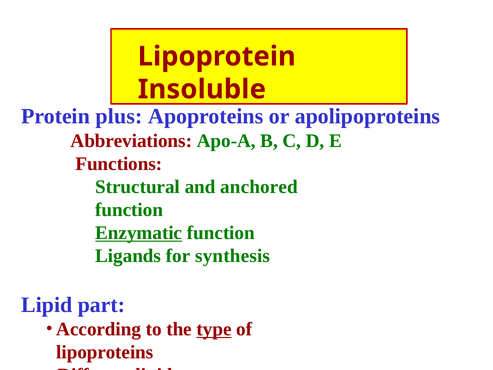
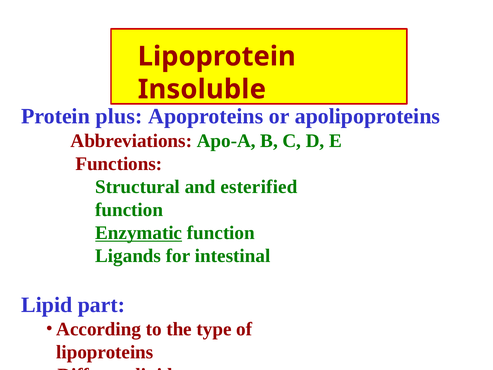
anchored: anchored -> esterified
synthesis: synthesis -> intestinal
type underline: present -> none
